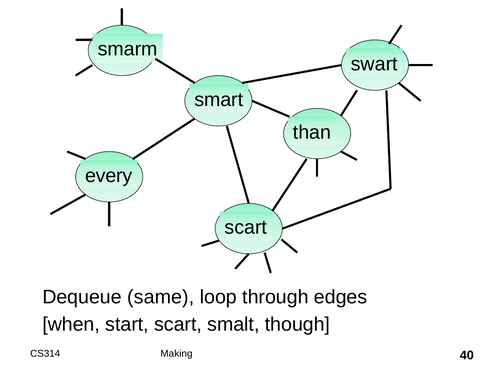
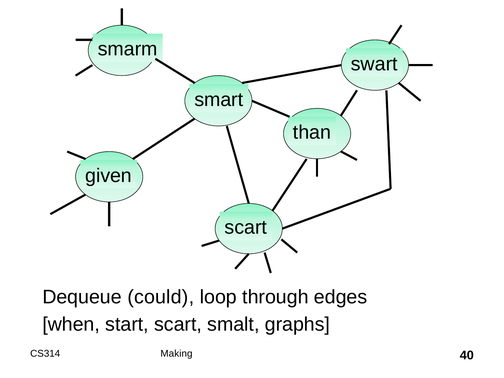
every: every -> given
same: same -> could
though: though -> graphs
